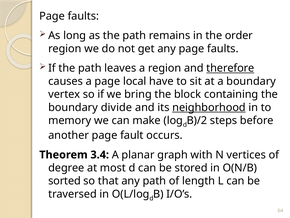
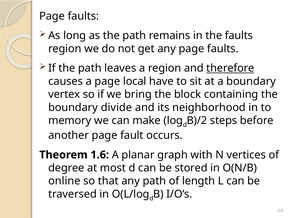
the order: order -> faults
neighborhood underline: present -> none
3.4: 3.4 -> 1.6
sorted: sorted -> online
